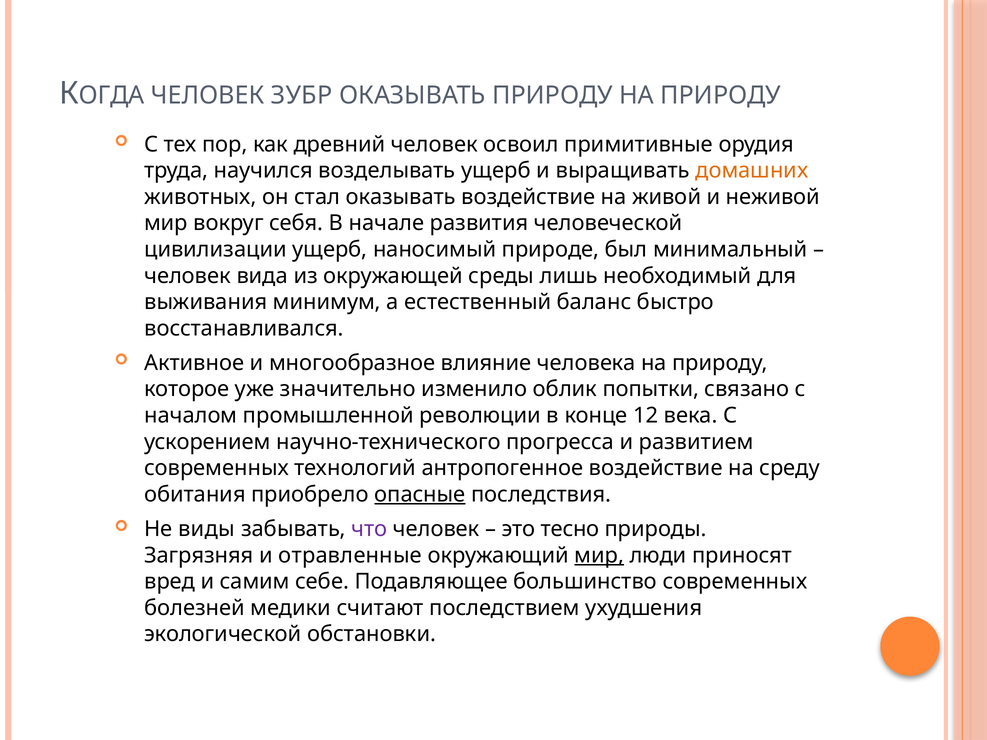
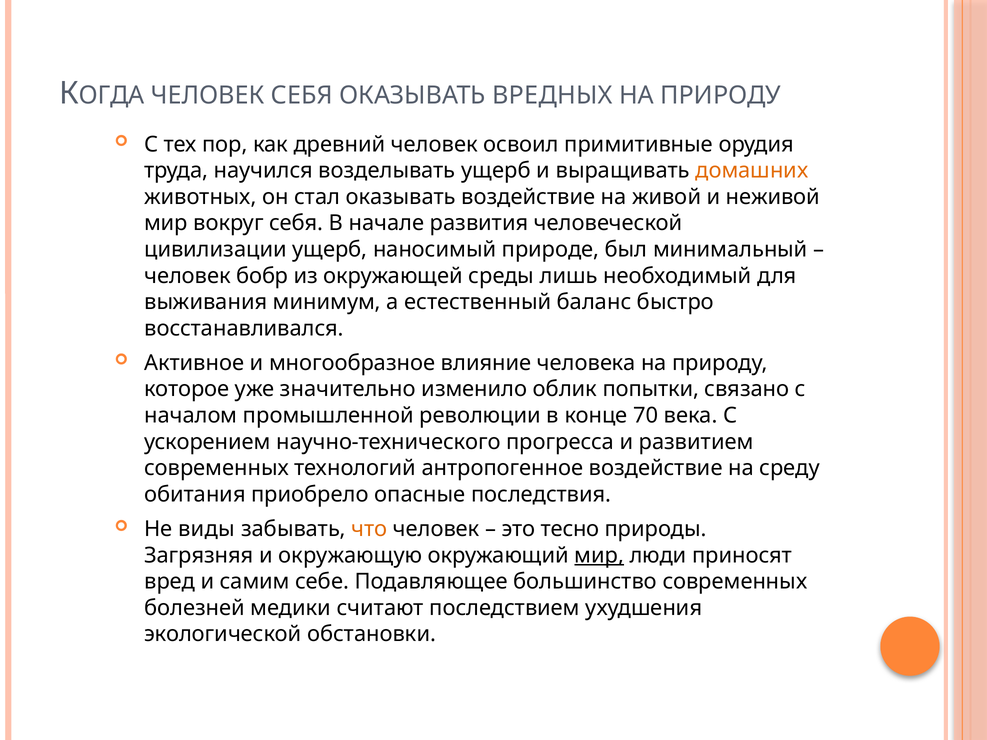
ЧЕЛОВЕК ЗУБР: ЗУБР -> СЕБЯ
ОКАЗЫВАТЬ ПРИРОДУ: ПРИРОДУ -> ВРЕДНЫХ
вида: вида -> бобр
12: 12 -> 70
опасные underline: present -> none
что colour: purple -> orange
отравленные: отравленные -> окружающую
